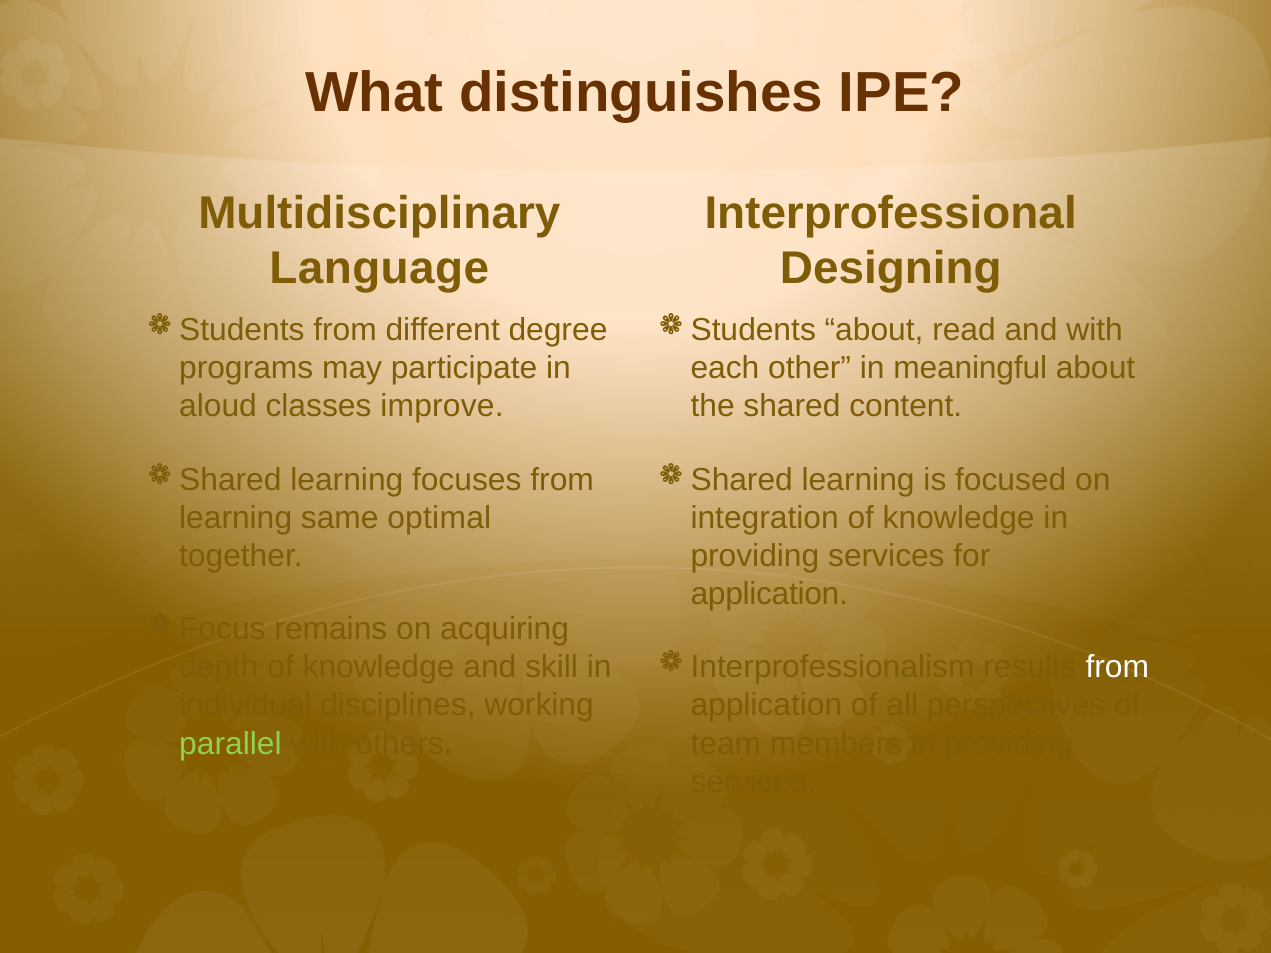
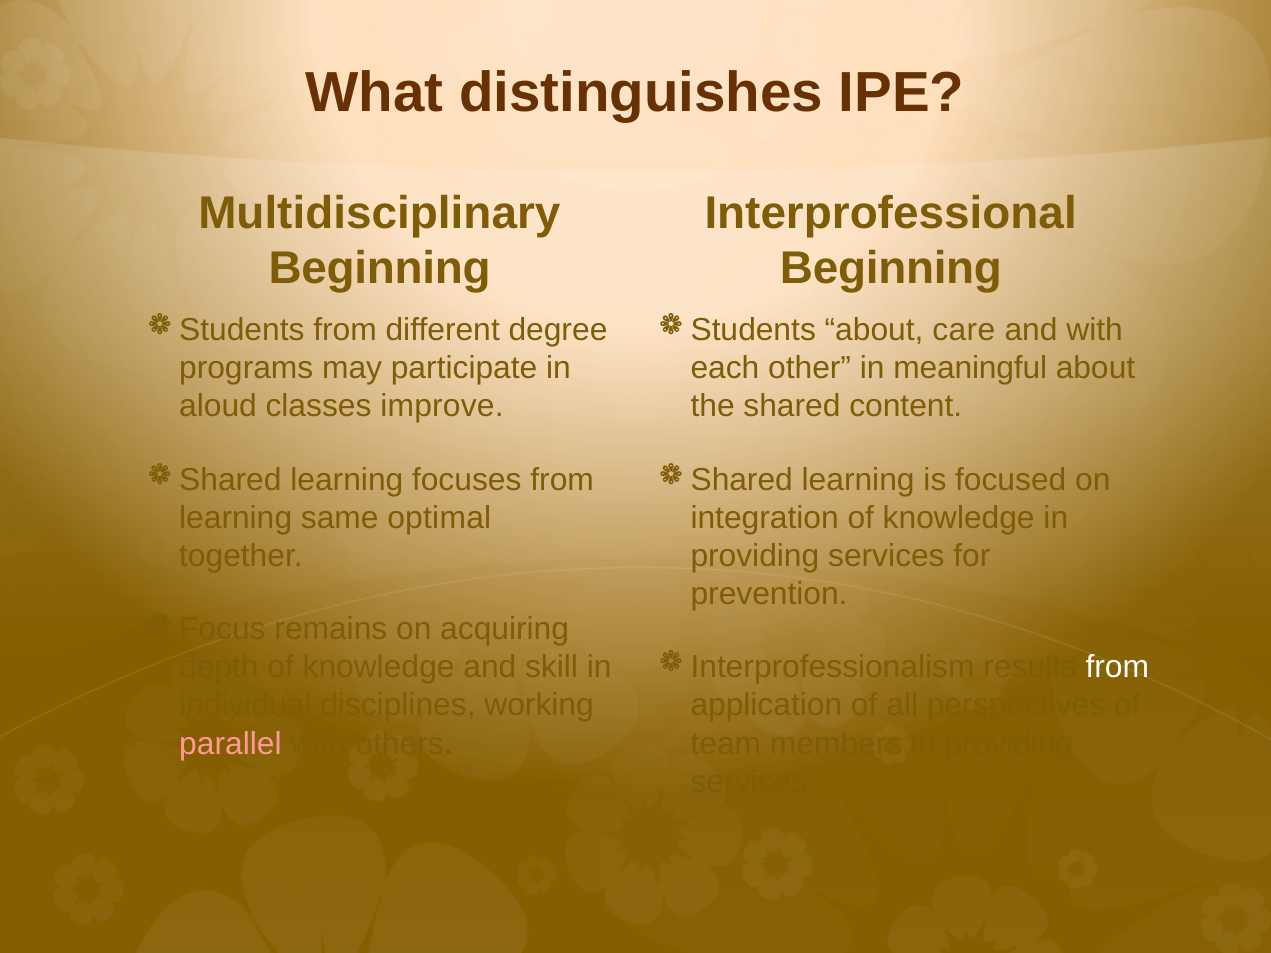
Language at (379, 268): Language -> Beginning
Designing at (891, 268): Designing -> Beginning
read: read -> care
application at (769, 594): application -> prevention
parallel colour: light green -> pink
